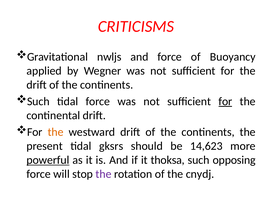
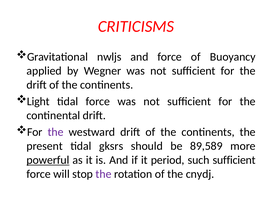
Such at (38, 101): Such -> Light
for at (225, 101) underline: present -> none
the at (56, 132) colour: orange -> purple
14,623: 14,623 -> 89,589
thoksa: thoksa -> period
such opposing: opposing -> sufficient
